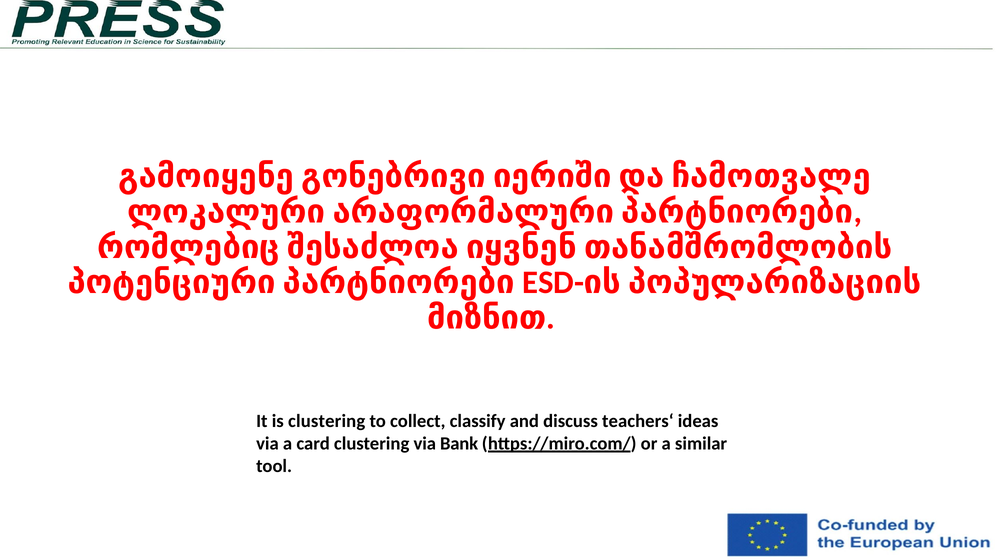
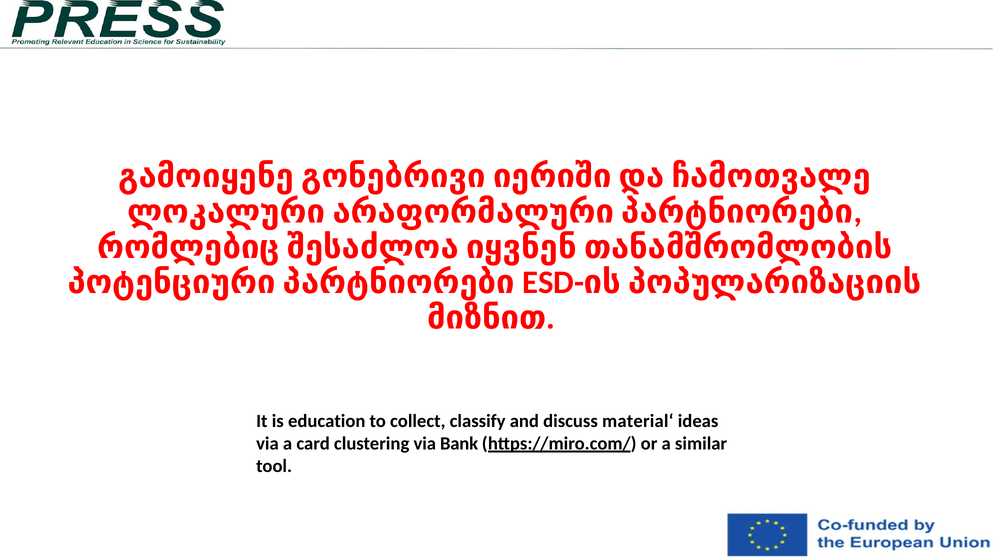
is clustering: clustering -> education
teachers‘: teachers‘ -> material‘
